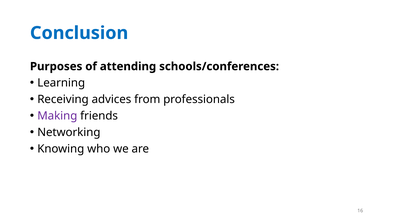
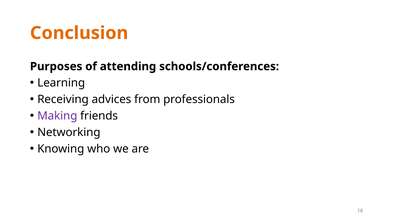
Conclusion colour: blue -> orange
